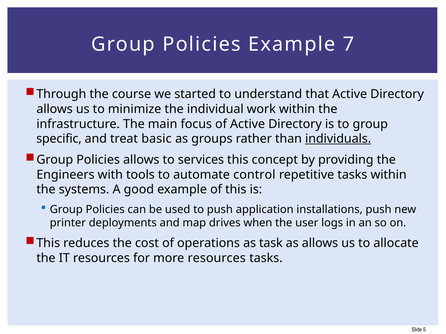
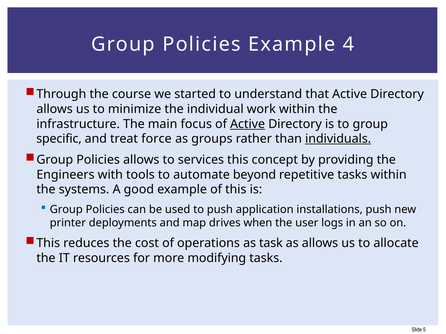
7: 7 -> 4
Active at (248, 124) underline: none -> present
basic: basic -> force
control: control -> beyond
more resources: resources -> modifying
